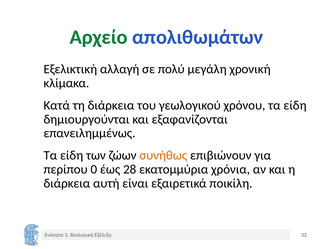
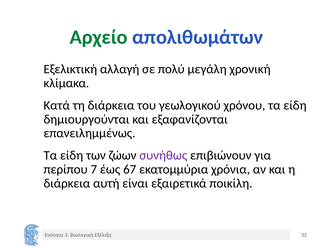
συνήθως colour: orange -> purple
0: 0 -> 7
28: 28 -> 67
